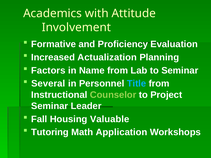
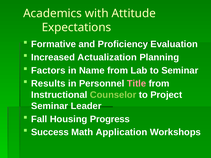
Involvement: Involvement -> Expectations
Several: Several -> Results
Title colour: light blue -> pink
Valuable: Valuable -> Progress
Tutoring: Tutoring -> Success
